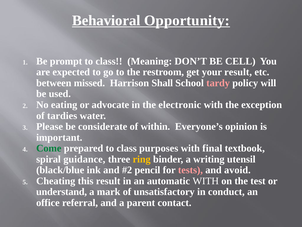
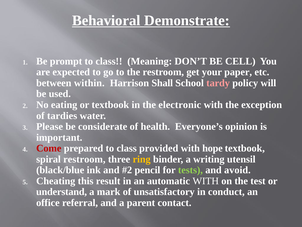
Opportunity: Opportunity -> Demonstrate
your result: result -> paper
missed: missed -> within
or advocate: advocate -> textbook
within: within -> health
Come colour: green -> red
purposes: purposes -> provided
final: final -> hope
spiral guidance: guidance -> restroom
tests colour: pink -> light green
